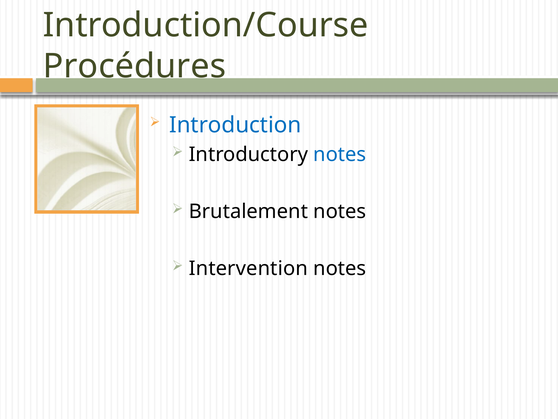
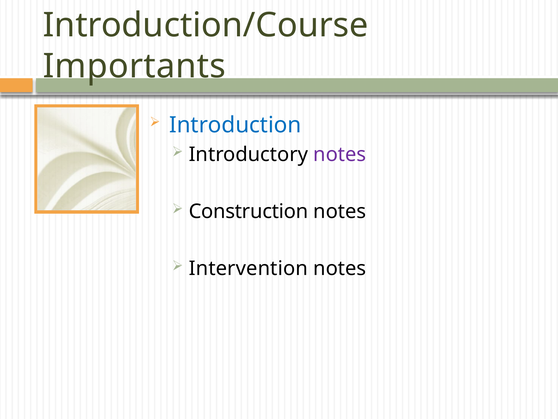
Procédures: Procédures -> Importants
notes at (340, 154) colour: blue -> purple
Brutalement: Brutalement -> Construction
